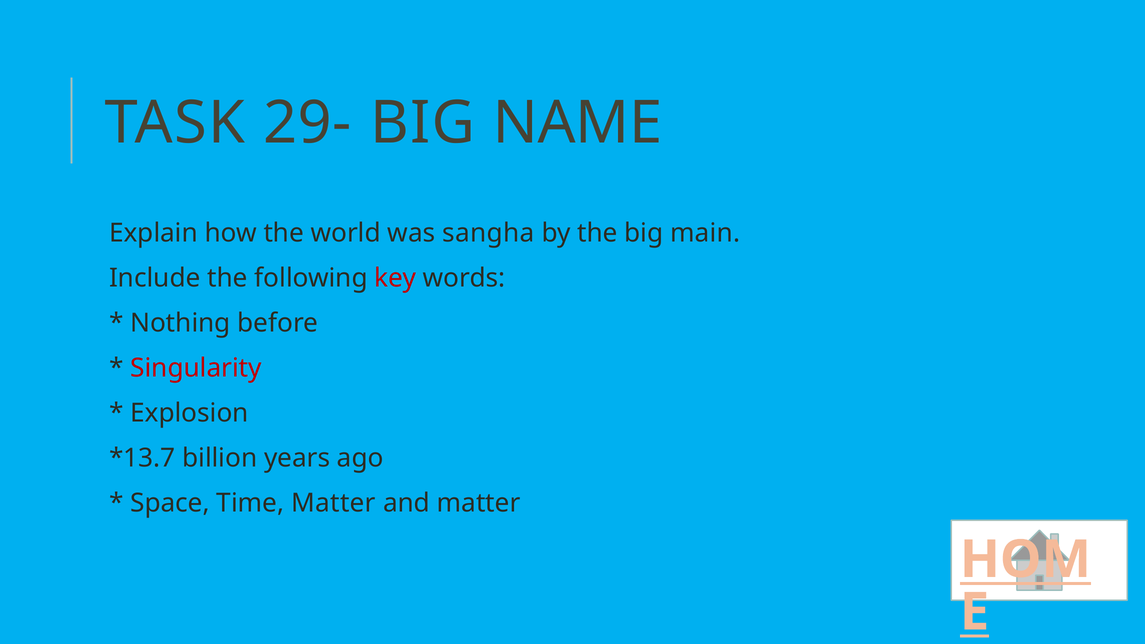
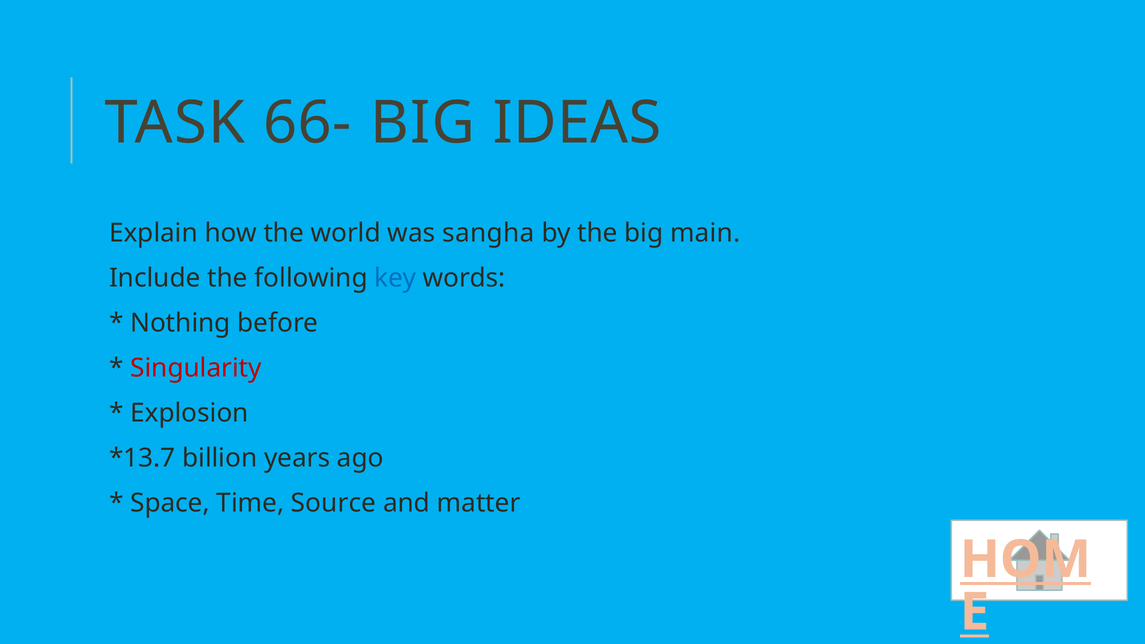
29-: 29- -> 66-
NAME: NAME -> IDEAS
key colour: red -> blue
Time Matter: Matter -> Source
